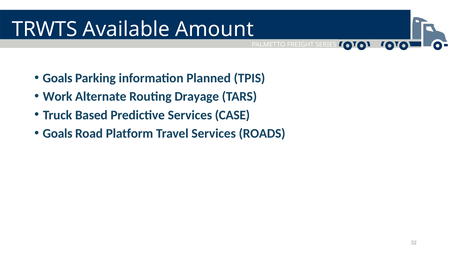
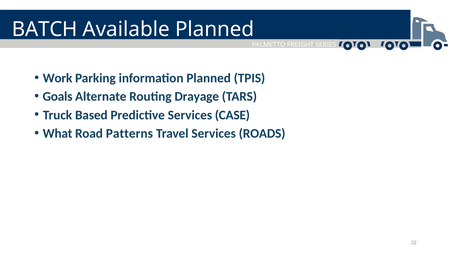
TRWTS: TRWTS -> BATCH
Available Amount: Amount -> Planned
Goals at (58, 78): Goals -> Work
Work: Work -> Goals
Goals at (58, 133): Goals -> What
Platform: Platform -> Patterns
